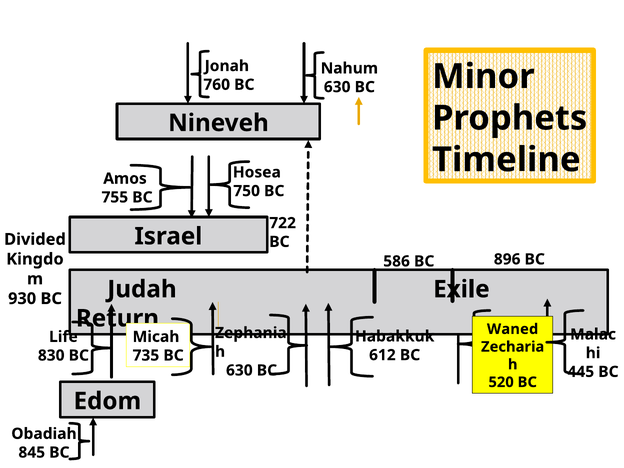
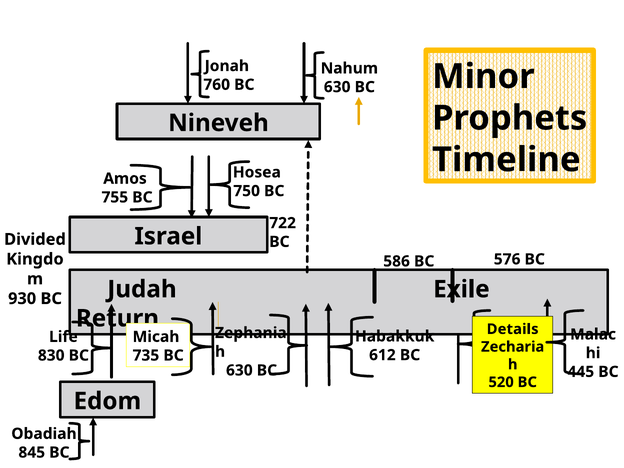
896: 896 -> 576
Waned: Waned -> Details
